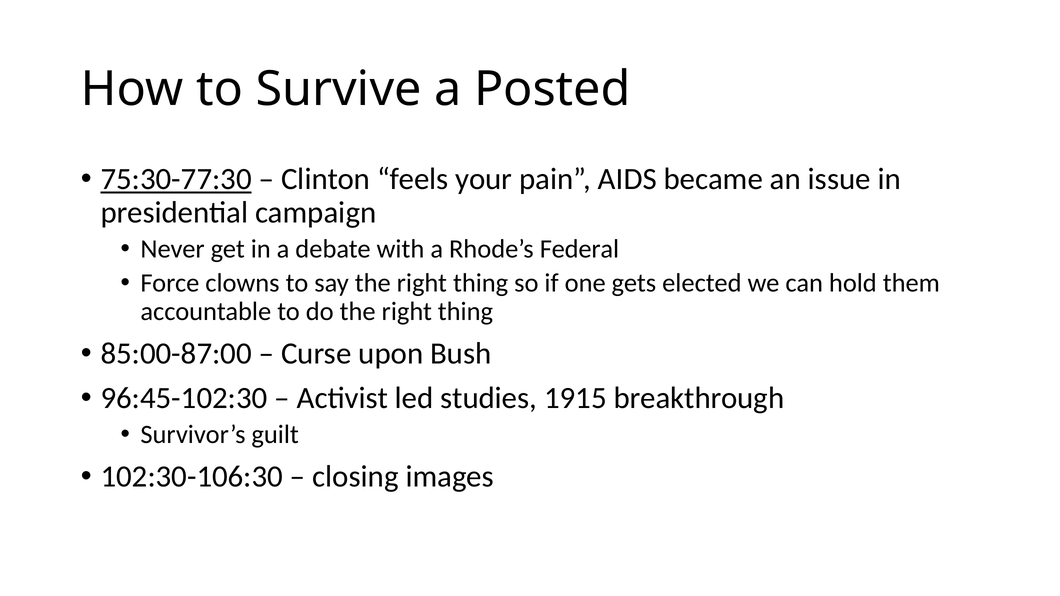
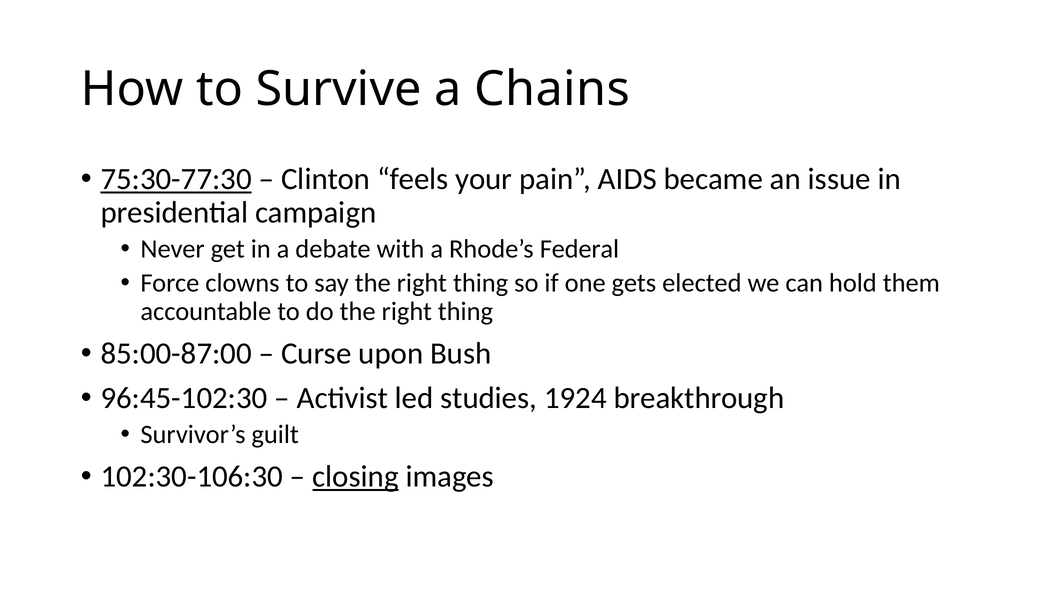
Posted: Posted -> Chains
1915: 1915 -> 1924
closing underline: none -> present
